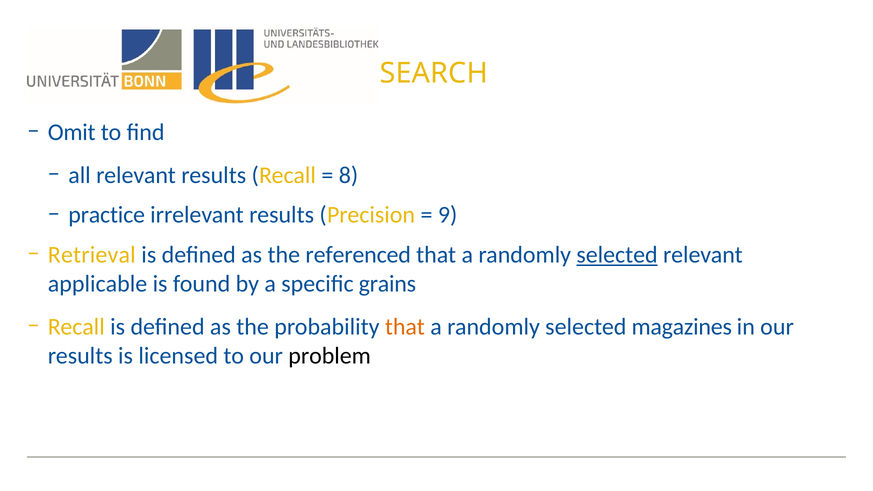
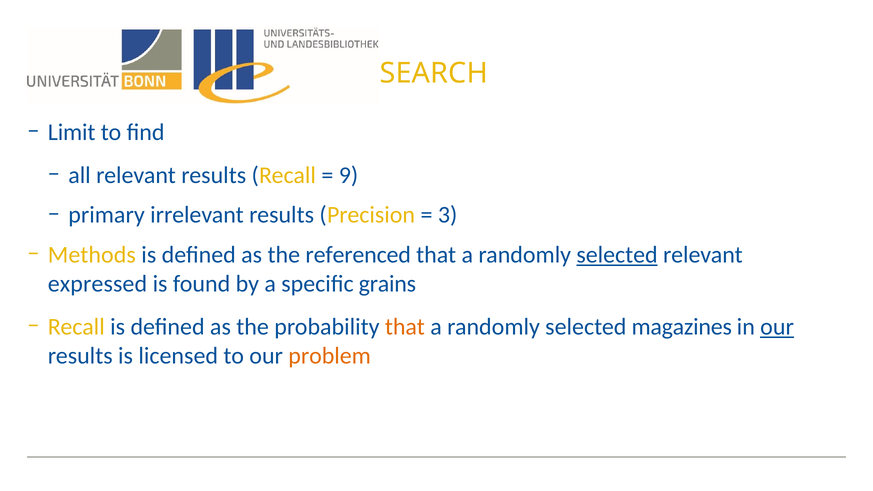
Omit: Omit -> Limit
8: 8 -> 9
practice: practice -> primary
9: 9 -> 3
Retrieval: Retrieval -> Methods
applicable: applicable -> expressed
our at (777, 327) underline: none -> present
problem colour: black -> orange
